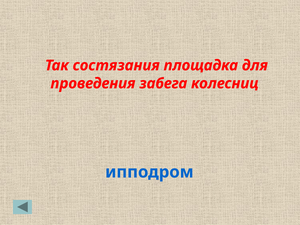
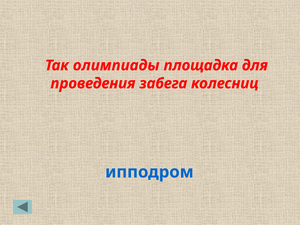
состязания: состязания -> олимпиады
